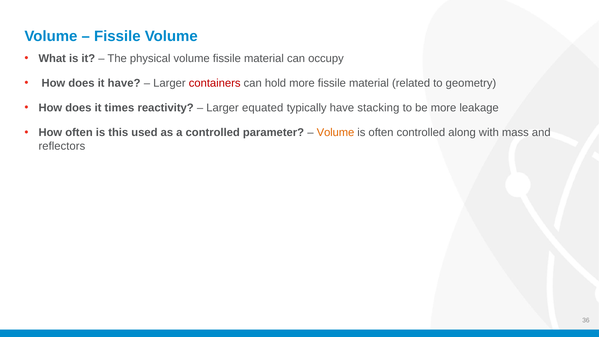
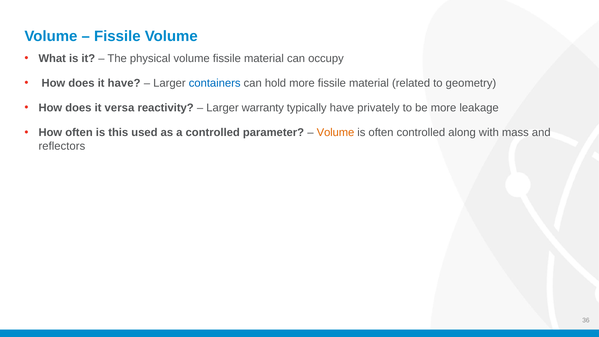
containers colour: red -> blue
times: times -> versa
equated: equated -> warranty
stacking: stacking -> privately
